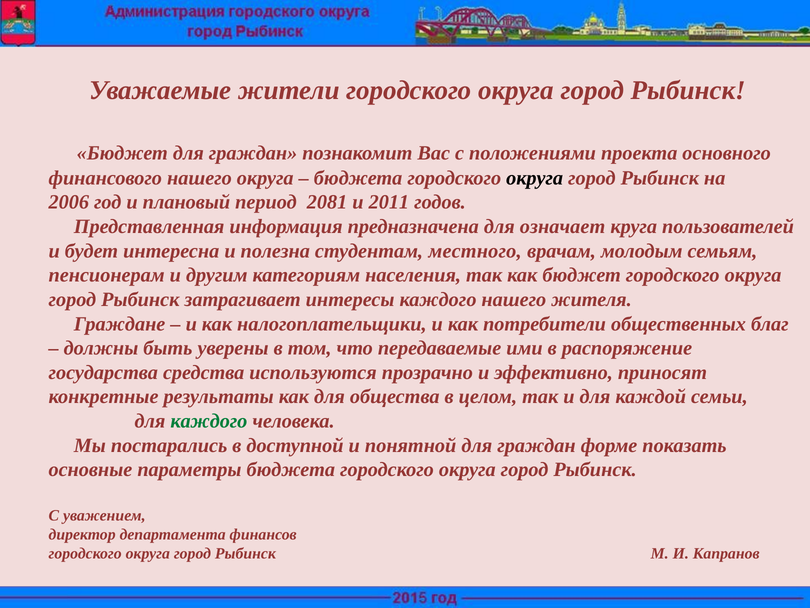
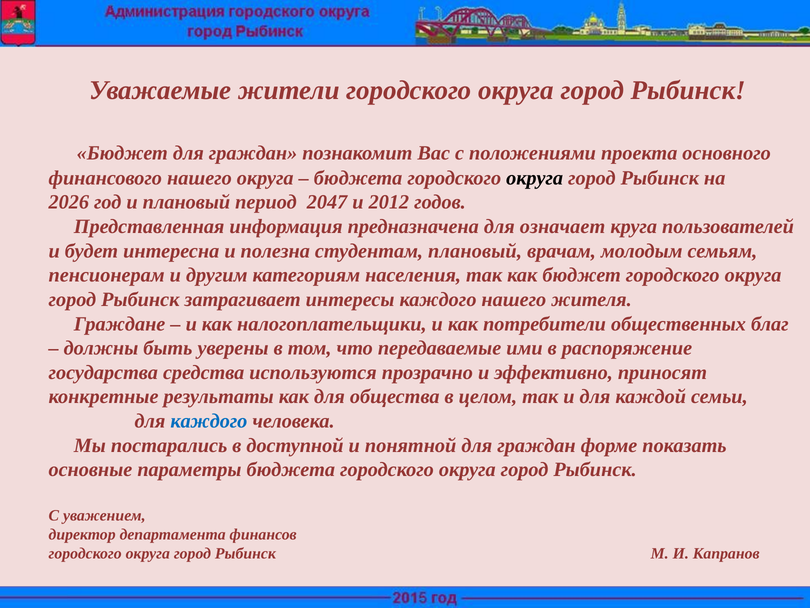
2006: 2006 -> 2026
2081: 2081 -> 2047
2011: 2011 -> 2012
студентам местного: местного -> плановый
каждого at (209, 421) colour: green -> blue
